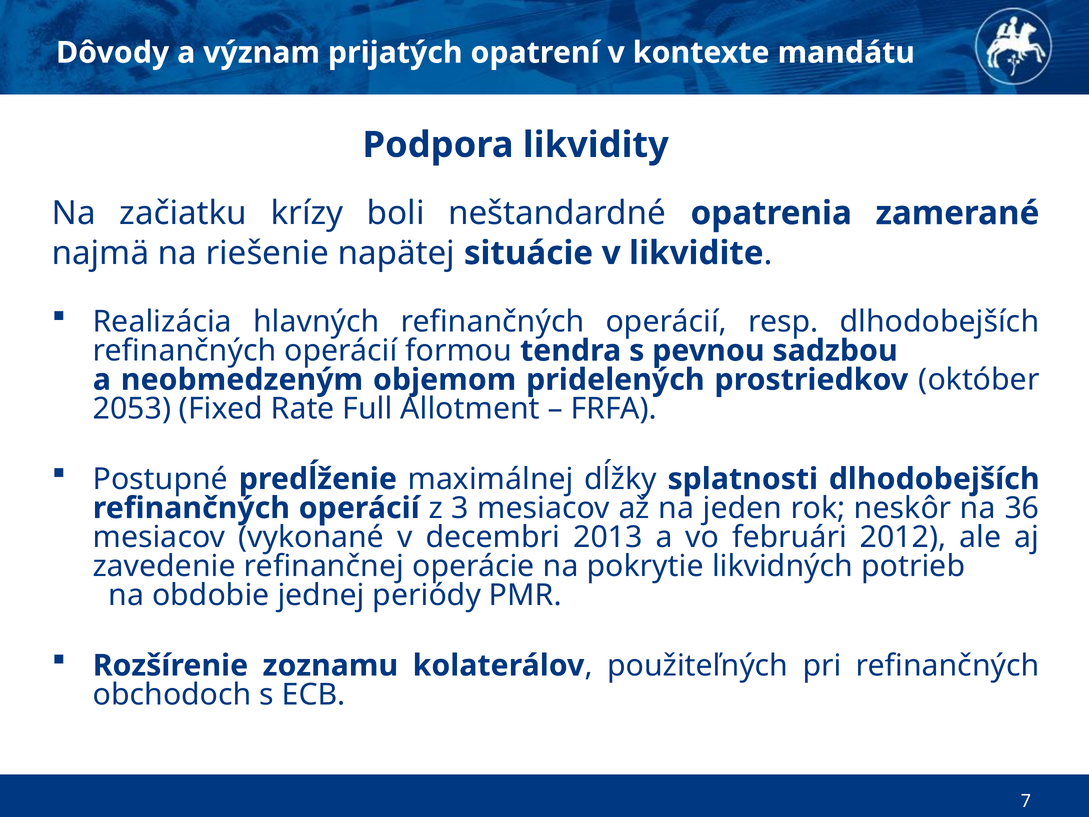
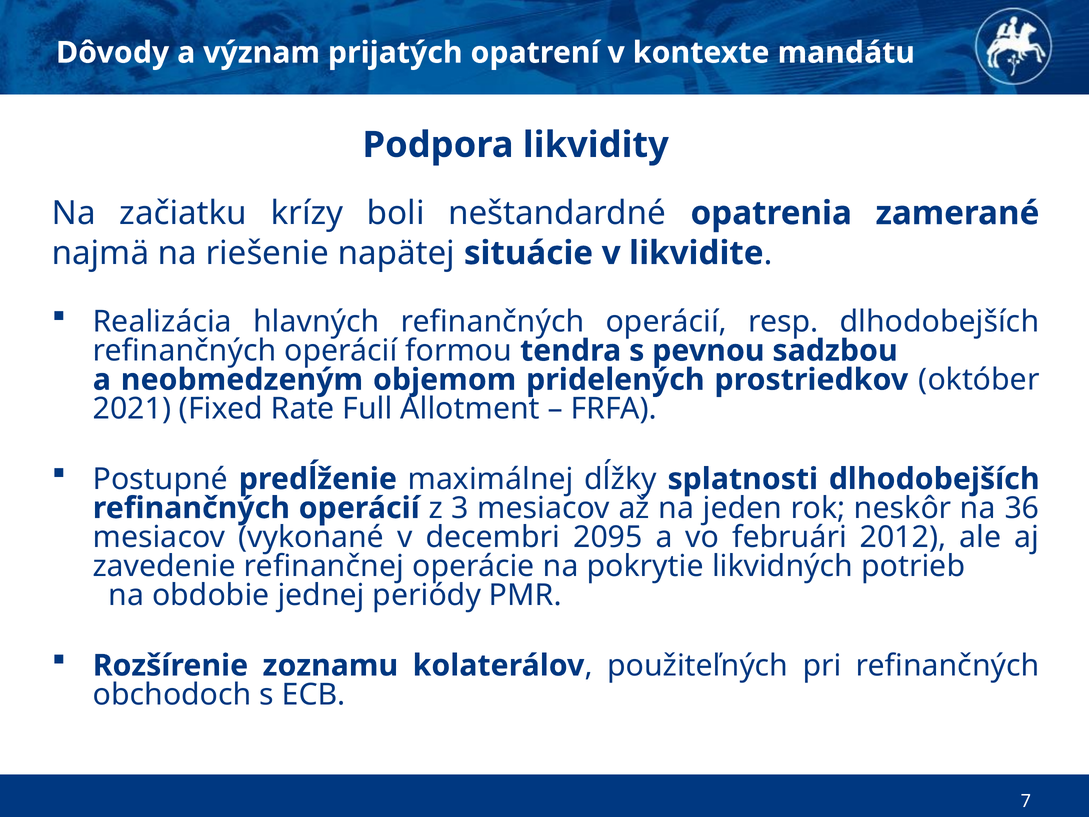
2053: 2053 -> 2021
2013: 2013 -> 2095
